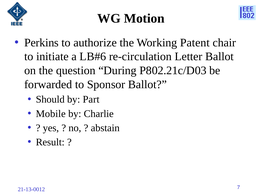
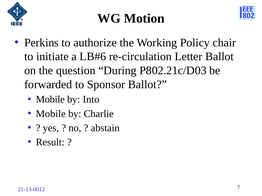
Patent: Patent -> Policy
Should at (50, 100): Should -> Mobile
Part: Part -> Into
